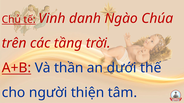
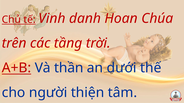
Ngào: Ngào -> Hoan
